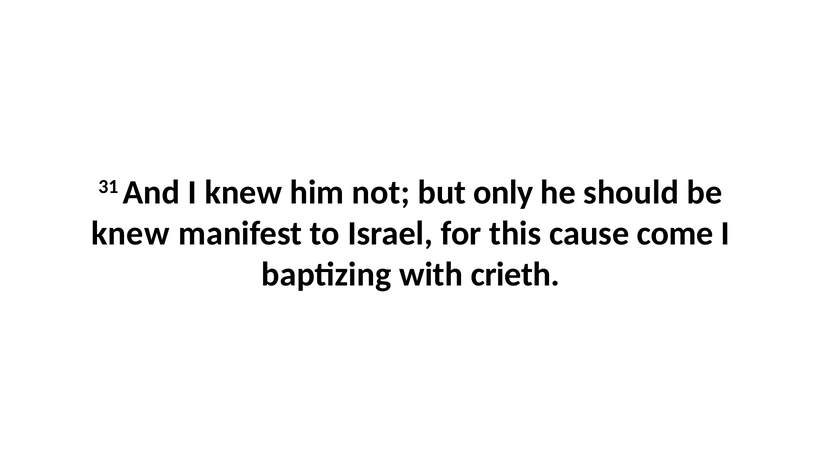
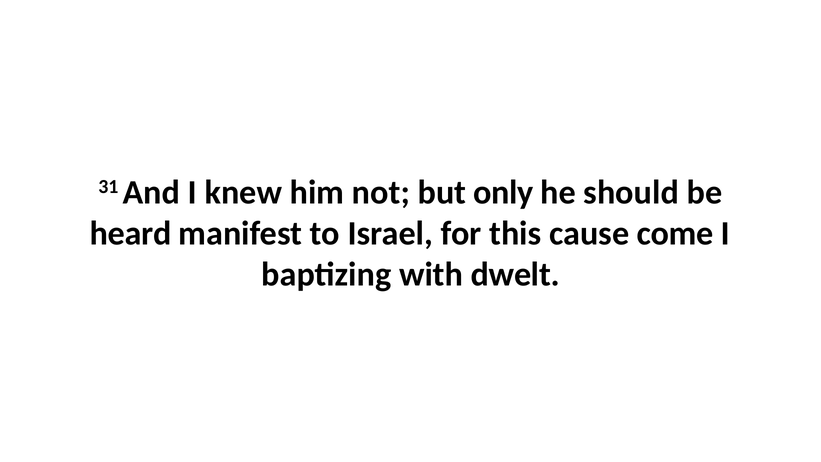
knew at (130, 233): knew -> heard
crieth: crieth -> dwelt
